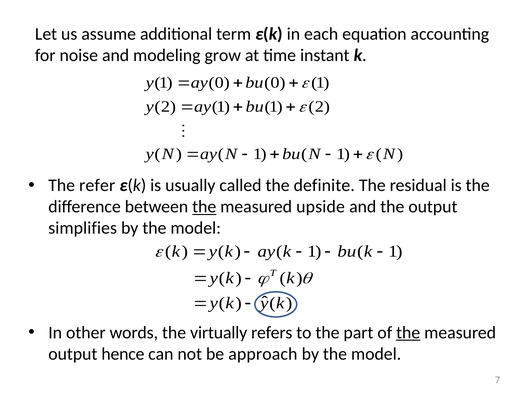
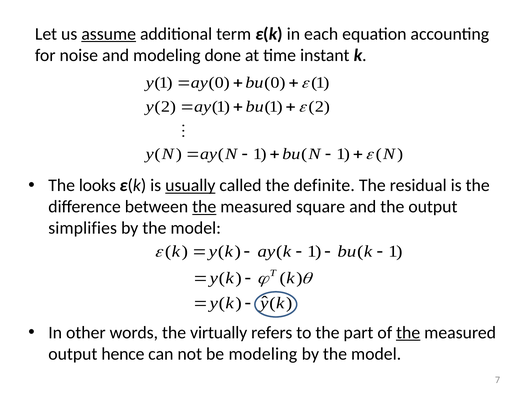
assume underline: none -> present
grow: grow -> done
refer: refer -> looks
usually underline: none -> present
upside: upside -> square
be approach: approach -> modeling
